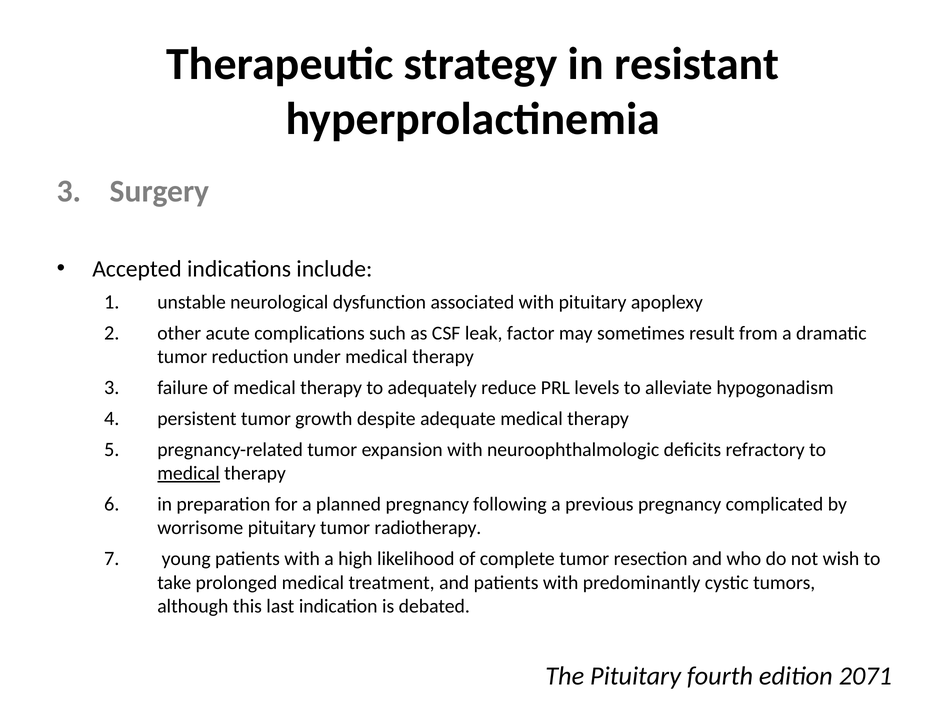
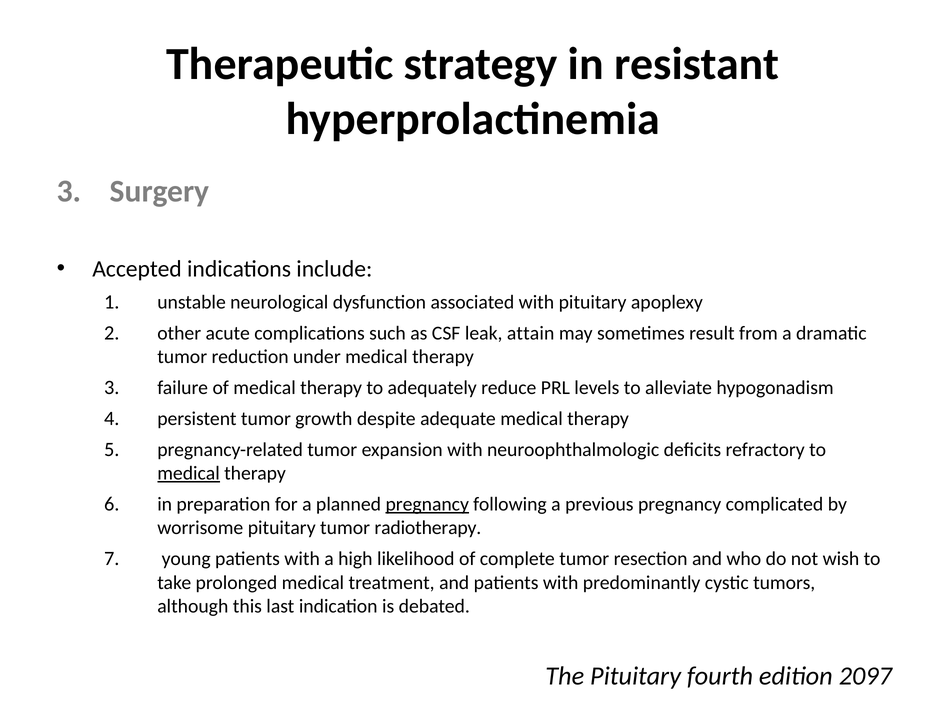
factor: factor -> attain
pregnancy at (427, 505) underline: none -> present
2071: 2071 -> 2097
